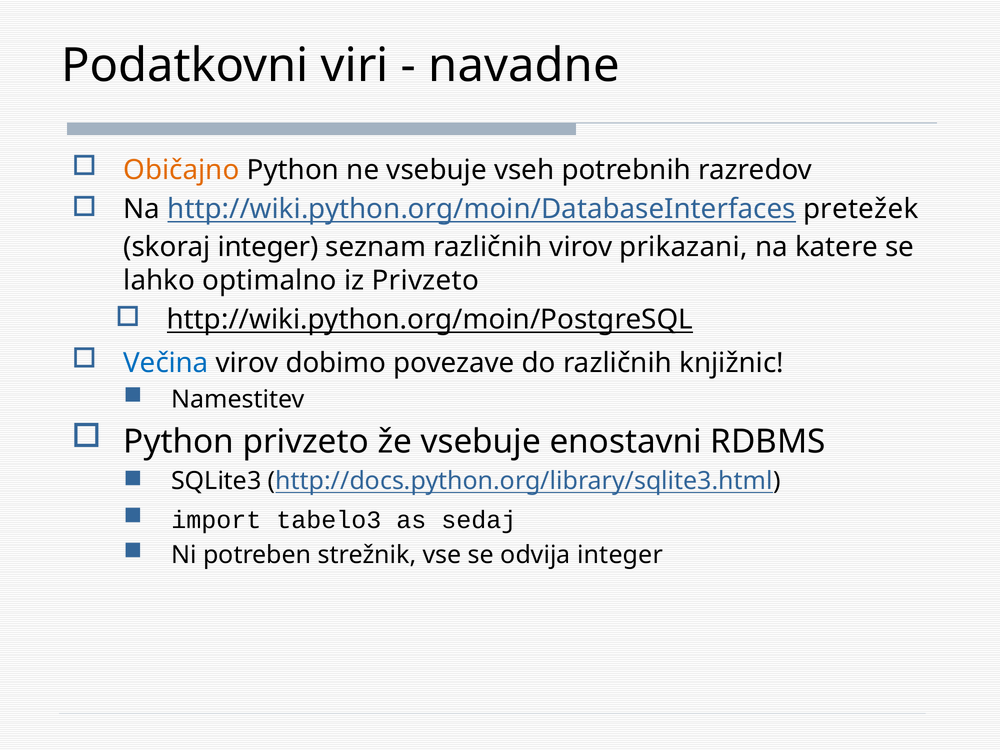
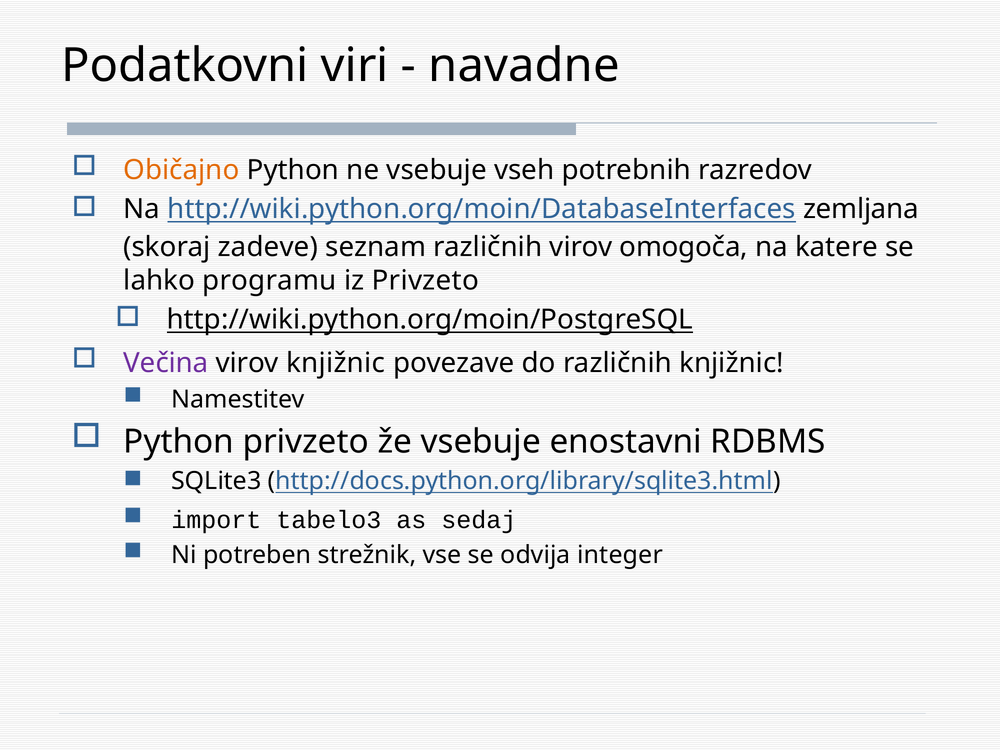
pretežek: pretežek -> zemljana
skoraj integer: integer -> zadeve
prikazani: prikazani -> omogoča
optimalno: optimalno -> programu
Večina colour: blue -> purple
virov dobimo: dobimo -> knjižnic
